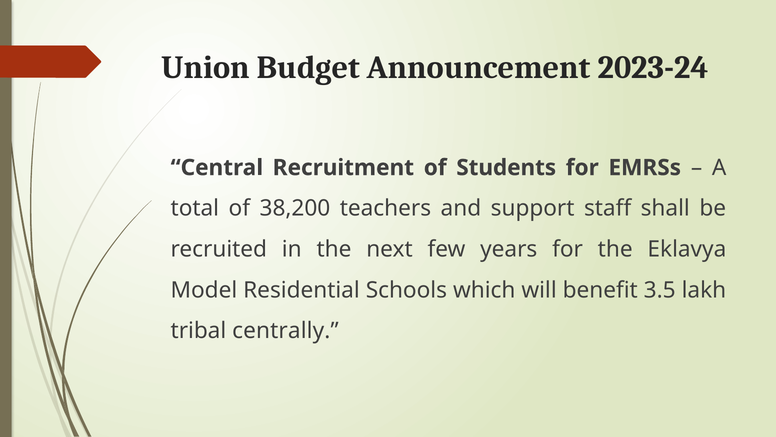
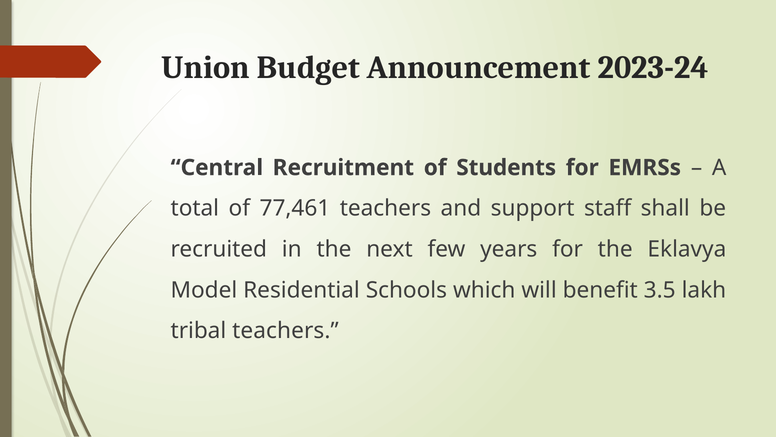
38,200: 38,200 -> 77,461
tribal centrally: centrally -> teachers
